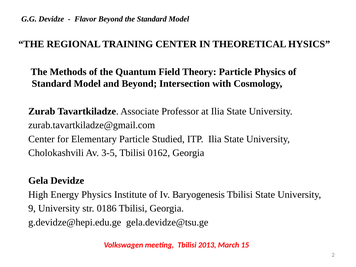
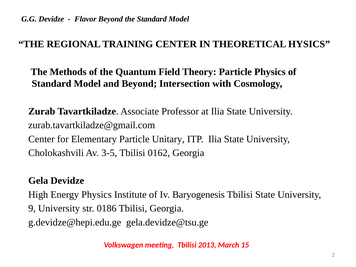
Studied: Studied -> Unitary
